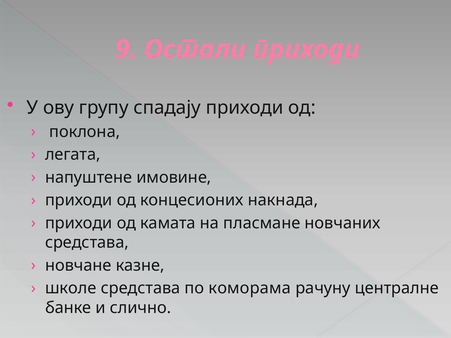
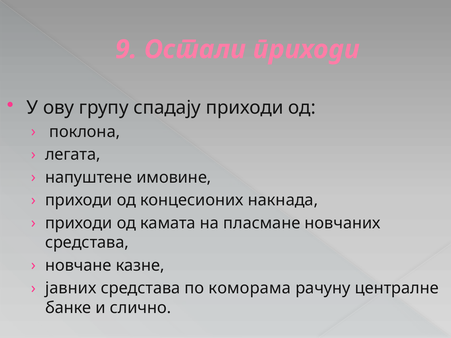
школе: школе -> јавних
